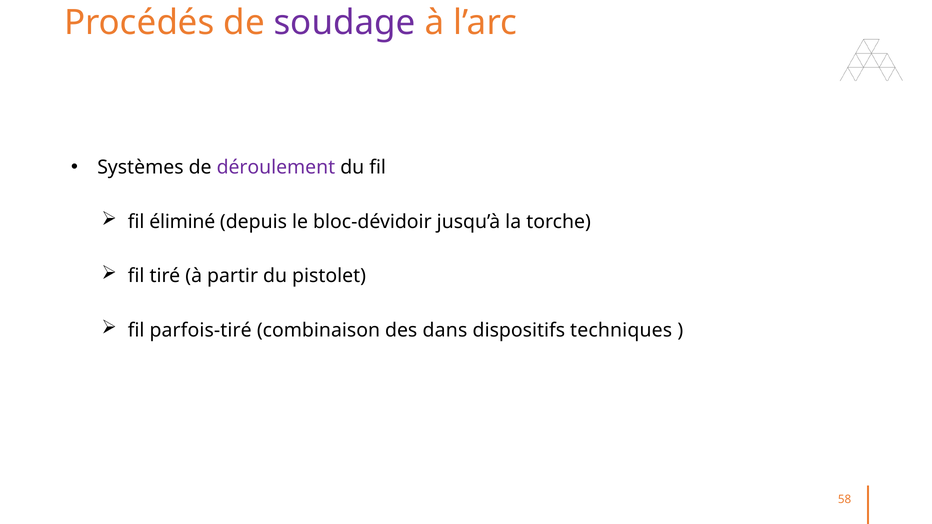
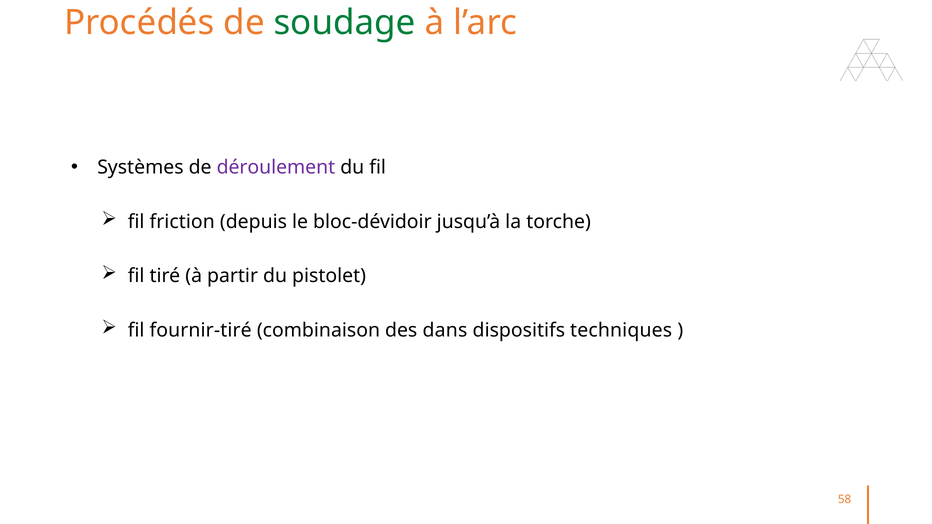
soudage colour: purple -> green
éliminé: éliminé -> friction
parfois-tiré: parfois-tiré -> fournir-tiré
